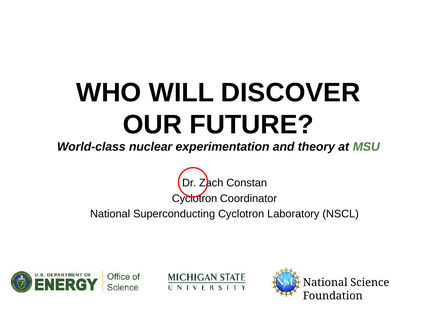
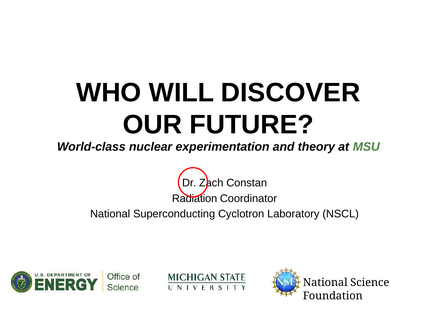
Cyclotron at (195, 198): Cyclotron -> Radiation
